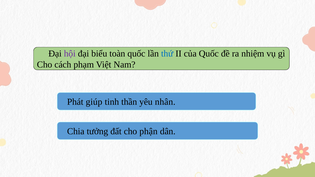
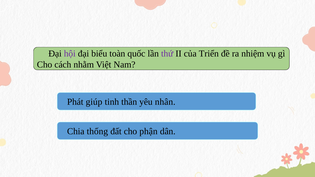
thứ colour: blue -> purple
của Quốc: Quốc -> Triển
phạm: phạm -> nhằm
tưởng: tưởng -> thống
